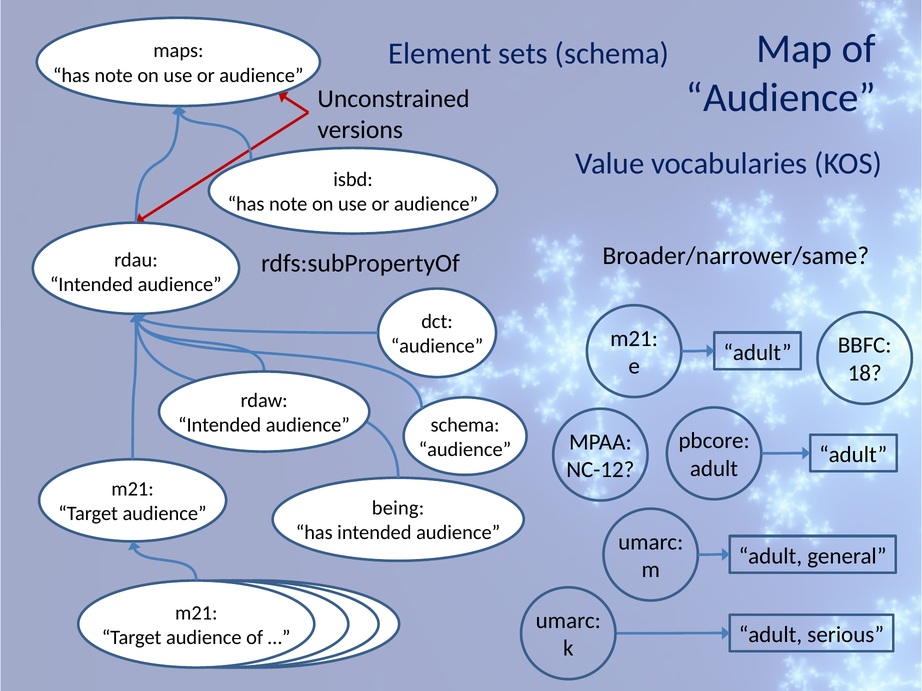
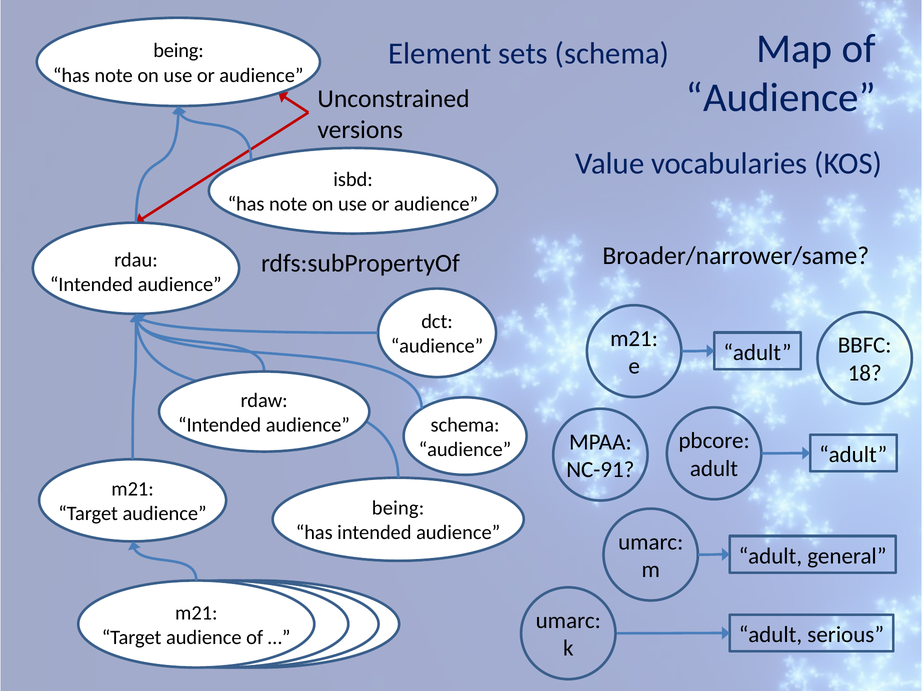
maps at (178, 51): maps -> being
NC-12: NC-12 -> NC-91
